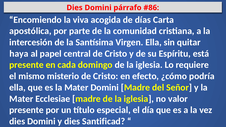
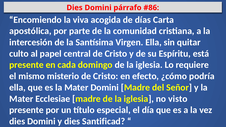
haya: haya -> culto
valor: valor -> visto
